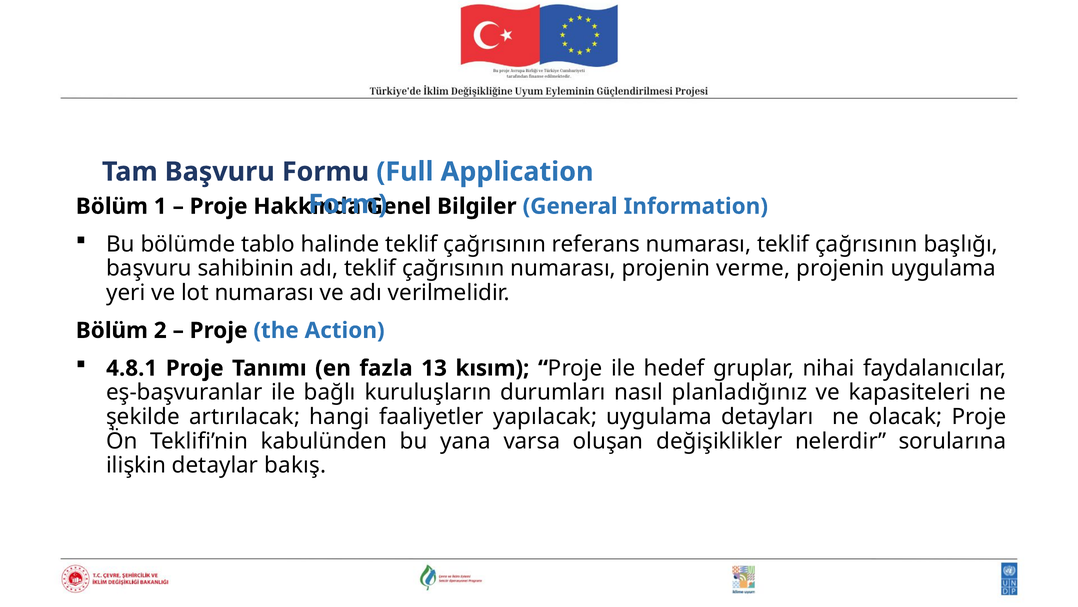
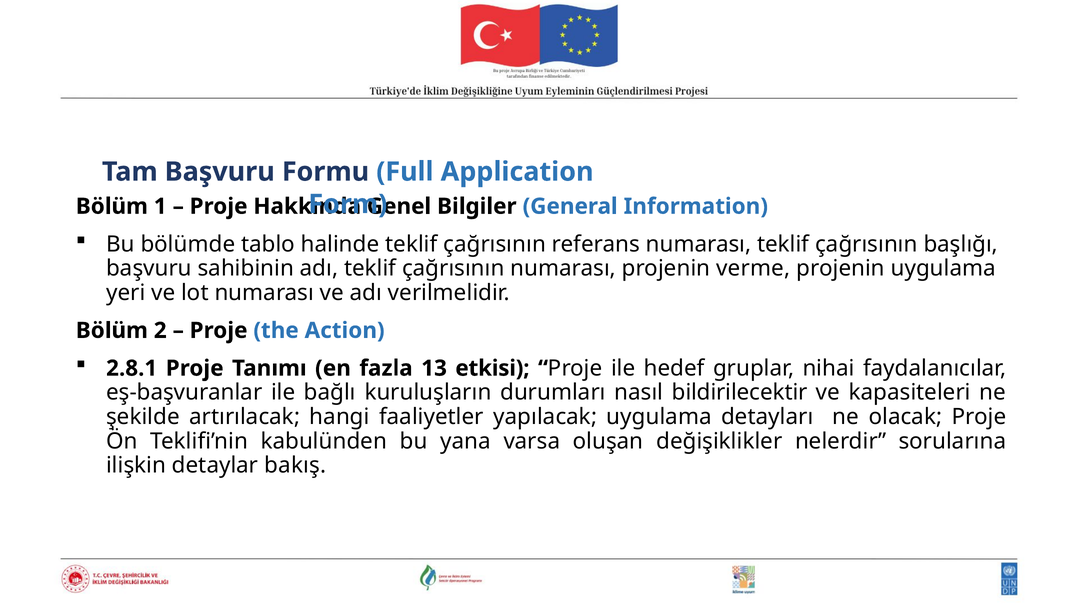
4.8.1: 4.8.1 -> 2.8.1
kısım: kısım -> etkisi
planladığınız: planladığınız -> bildirilecektir
